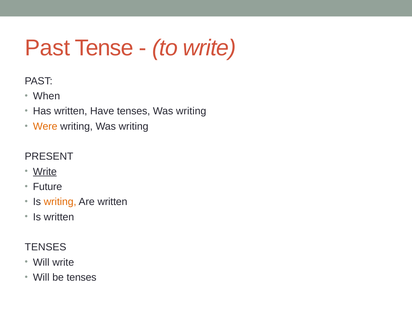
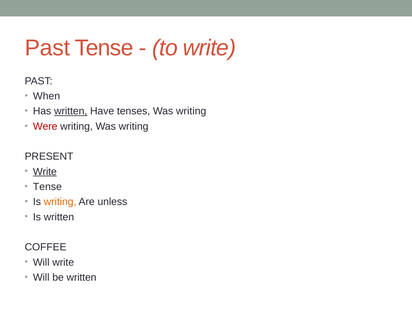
written at (71, 111) underline: none -> present
Were colour: orange -> red
Future at (47, 187): Future -> Tense
Are written: written -> unless
TENSES at (46, 247): TENSES -> COFFEE
be tenses: tenses -> written
